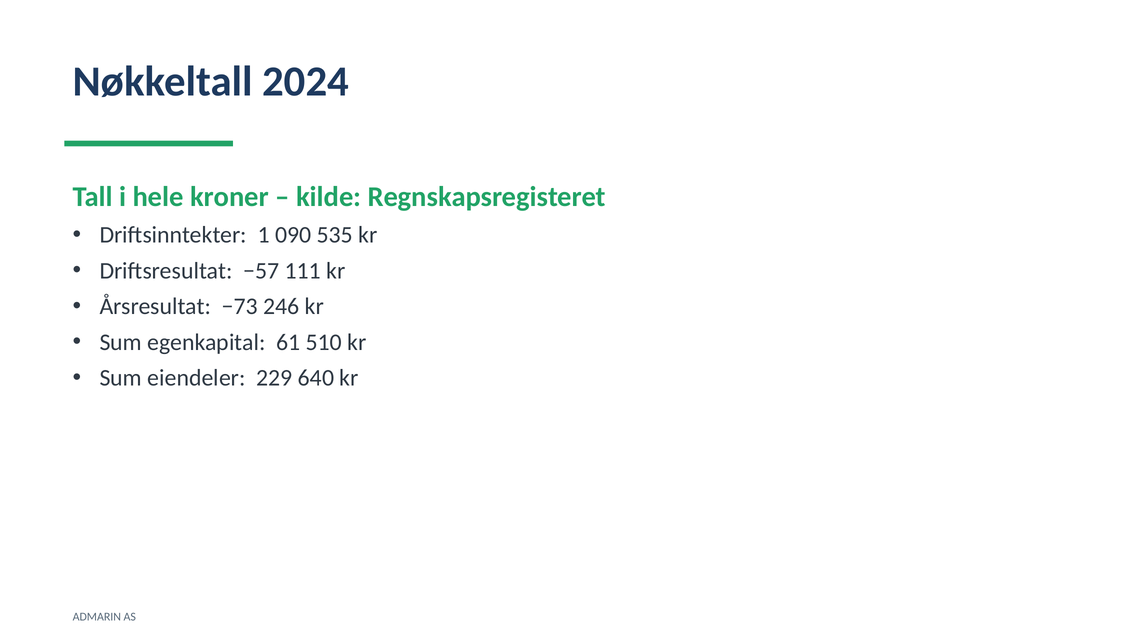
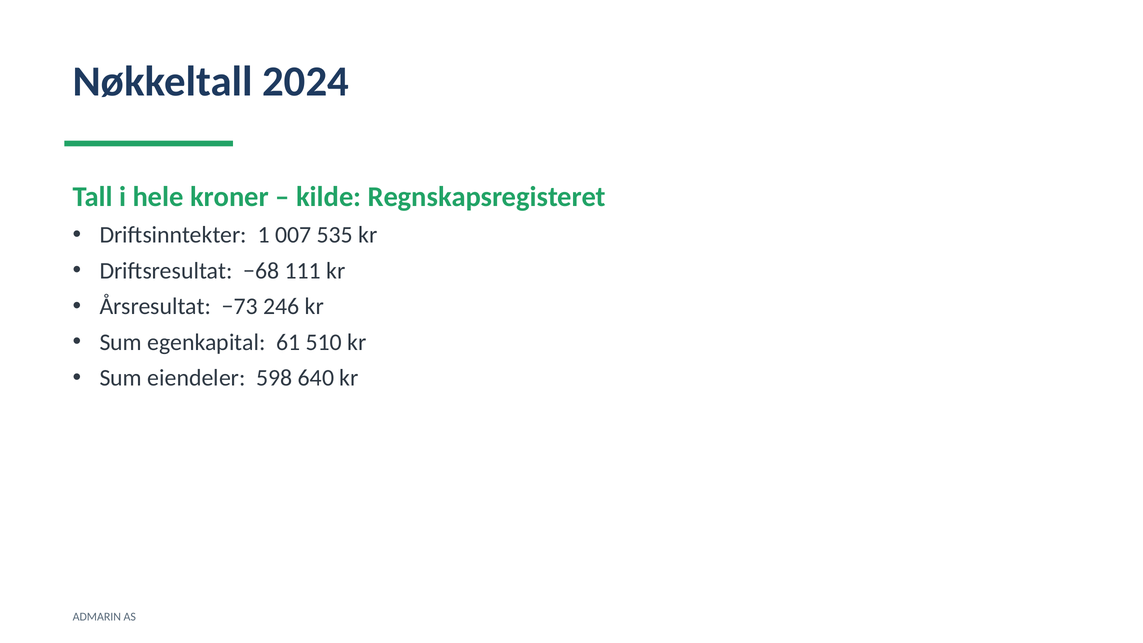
090: 090 -> 007
−57: −57 -> −68
229: 229 -> 598
